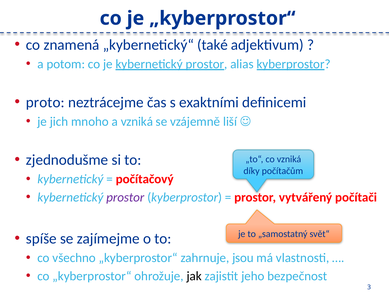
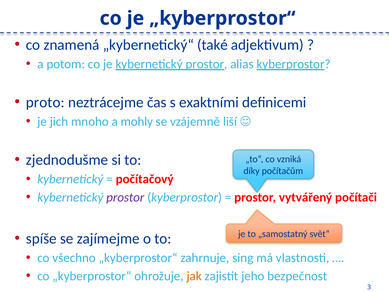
a vzniká: vzniká -> mohly
jsou: jsou -> sing
jak colour: black -> orange
